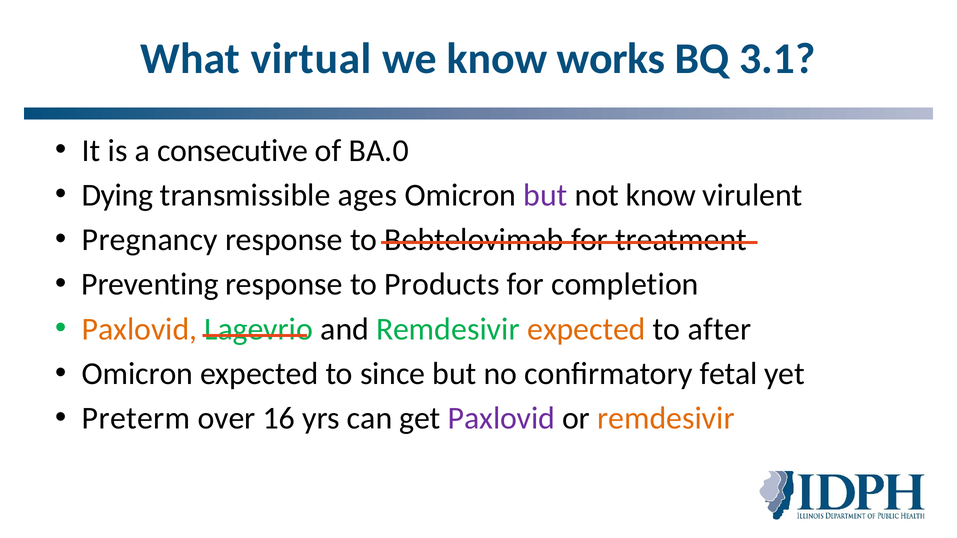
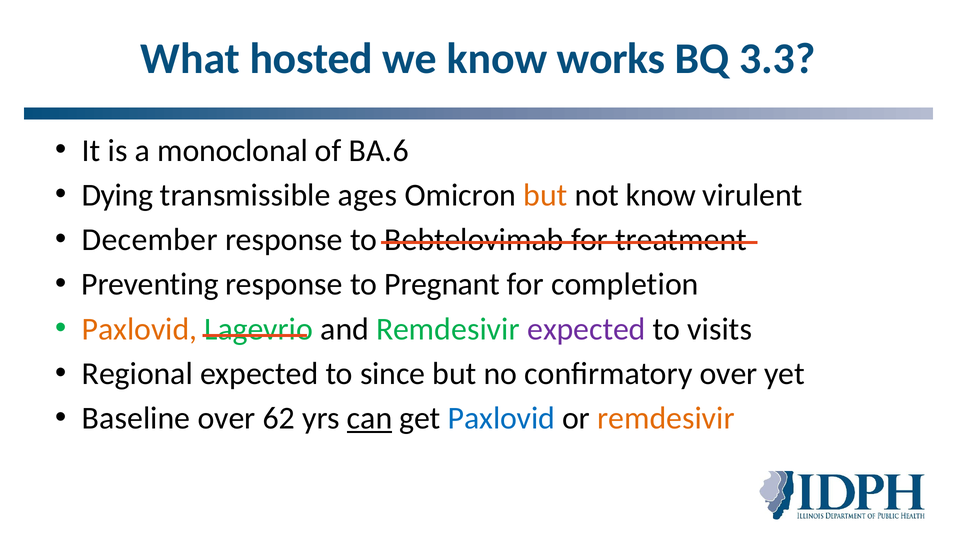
virtual: virtual -> hosted
3.1: 3.1 -> 3.3
consecutive: consecutive -> monoclonal
BA.0: BA.0 -> BA.6
but at (545, 195) colour: purple -> orange
Pregnancy: Pregnancy -> December
Products: Products -> Pregnant
expected at (586, 329) colour: orange -> purple
after: after -> visits
Omicron at (137, 374): Omicron -> Regional
confirmatory fetal: fetal -> over
Preterm: Preterm -> Baseline
16: 16 -> 62
can underline: none -> present
Paxlovid at (501, 419) colour: purple -> blue
